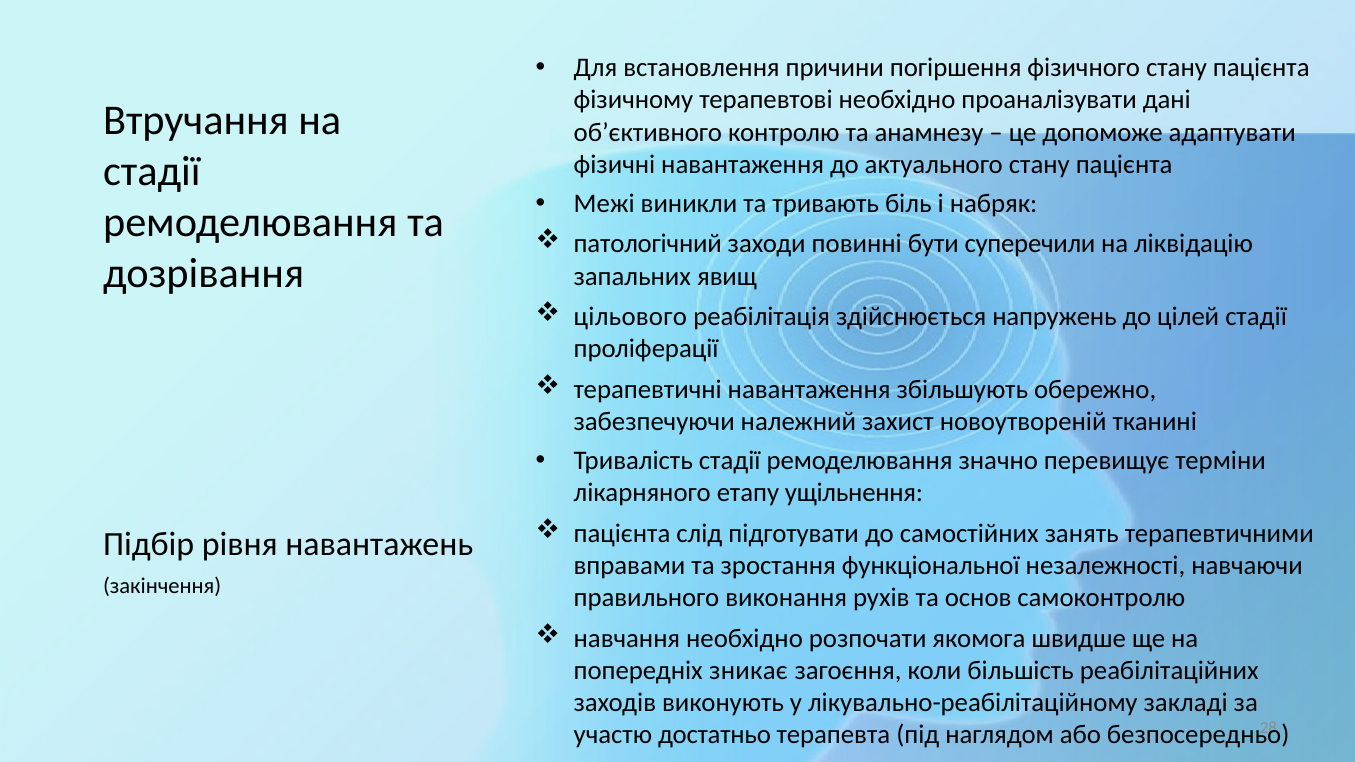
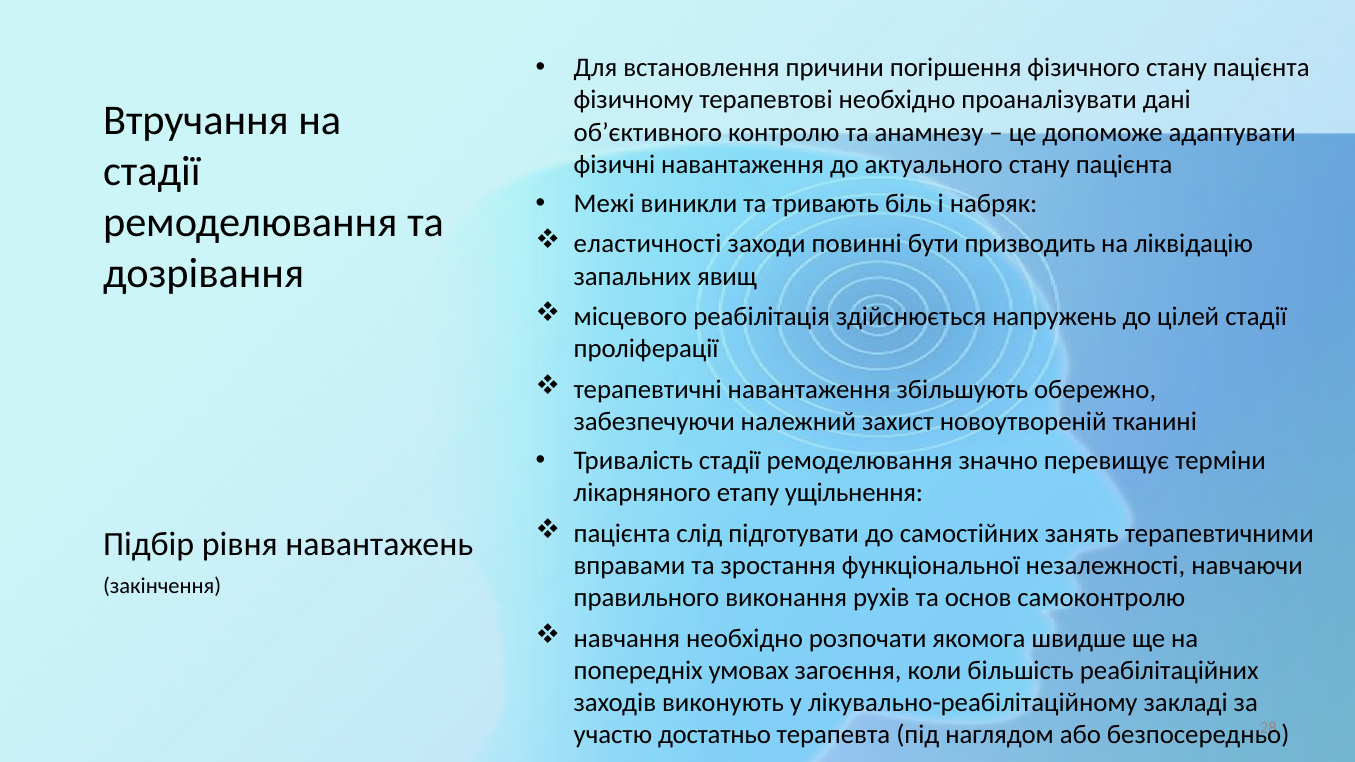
патологічний: патологічний -> еластичності
суперечили: суперечили -> призводить
цільового: цільового -> місцевого
зникає: зникає -> умовах
